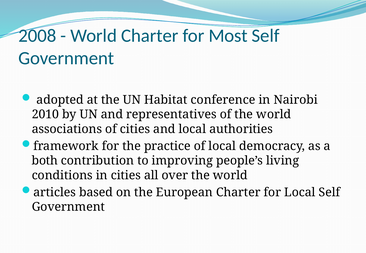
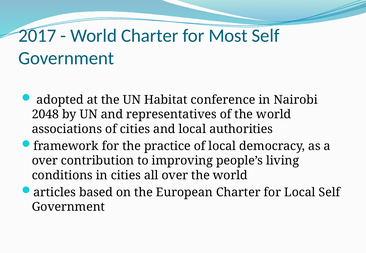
2008: 2008 -> 2017
2010: 2010 -> 2048
both at (45, 161): both -> over
